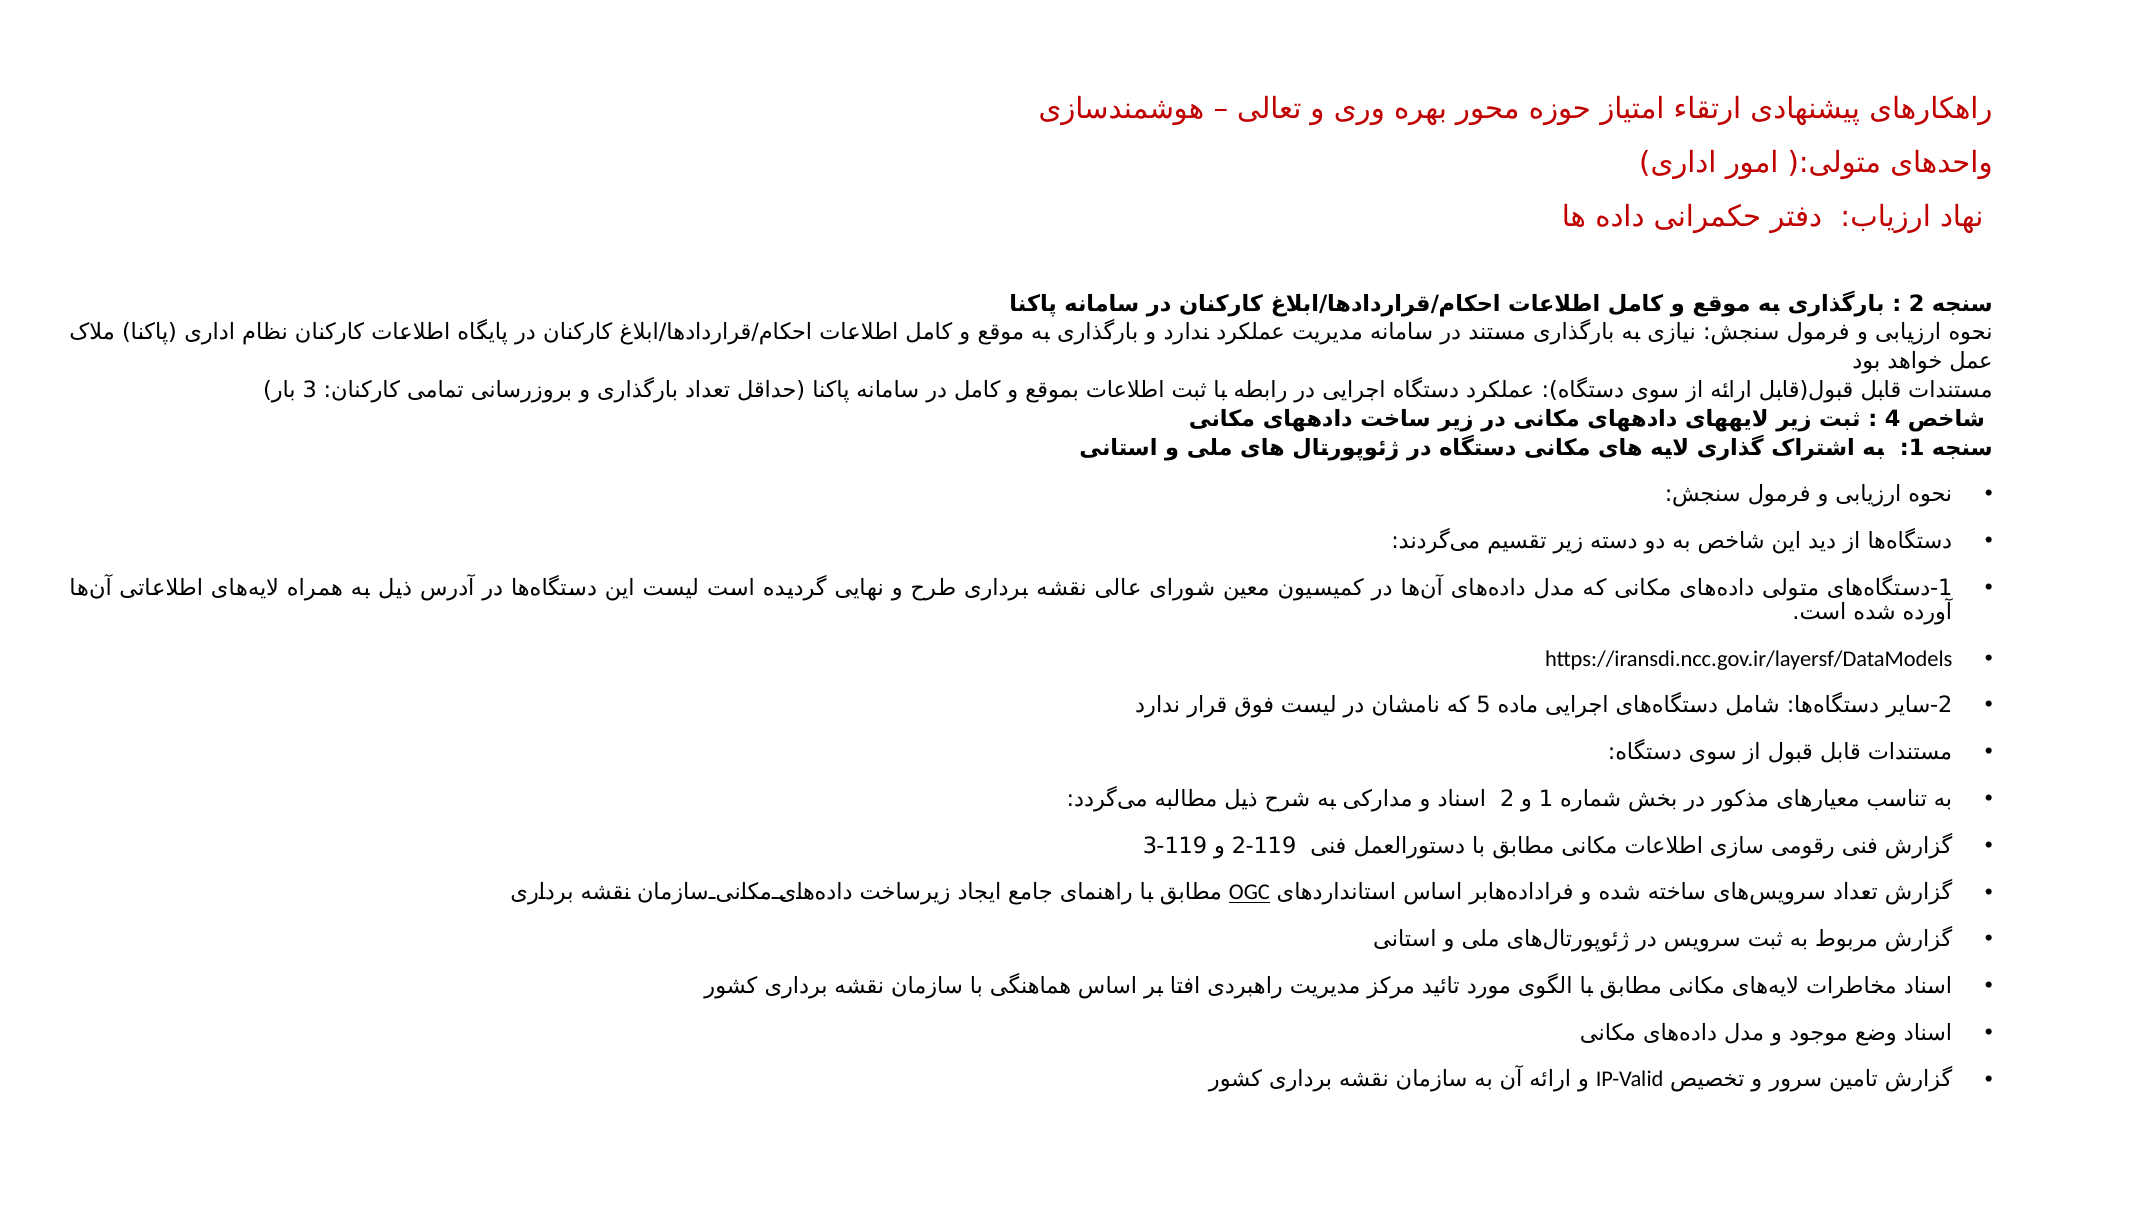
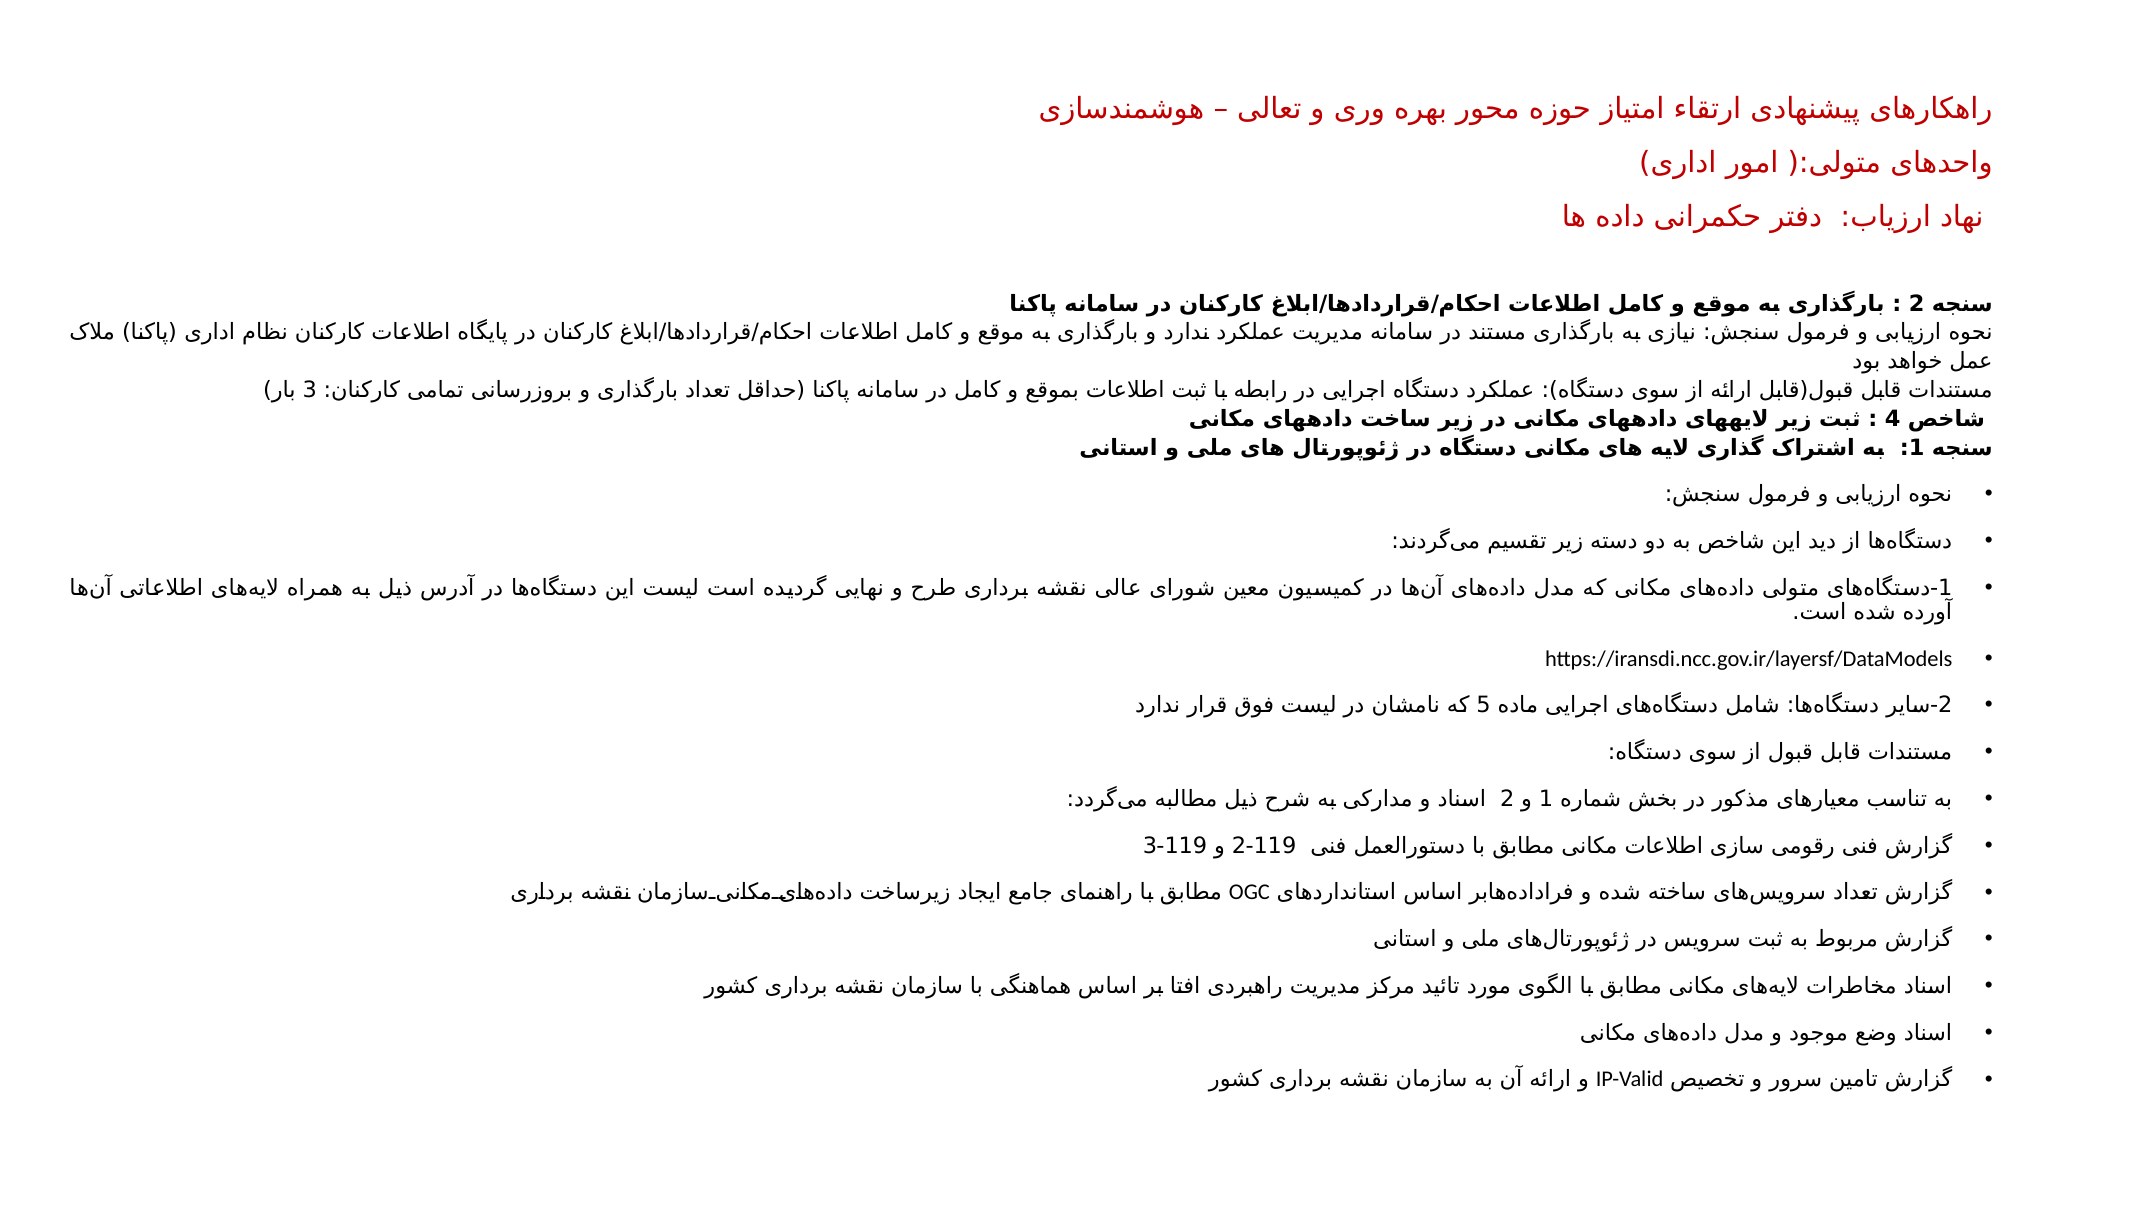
OGC underline: present -> none
